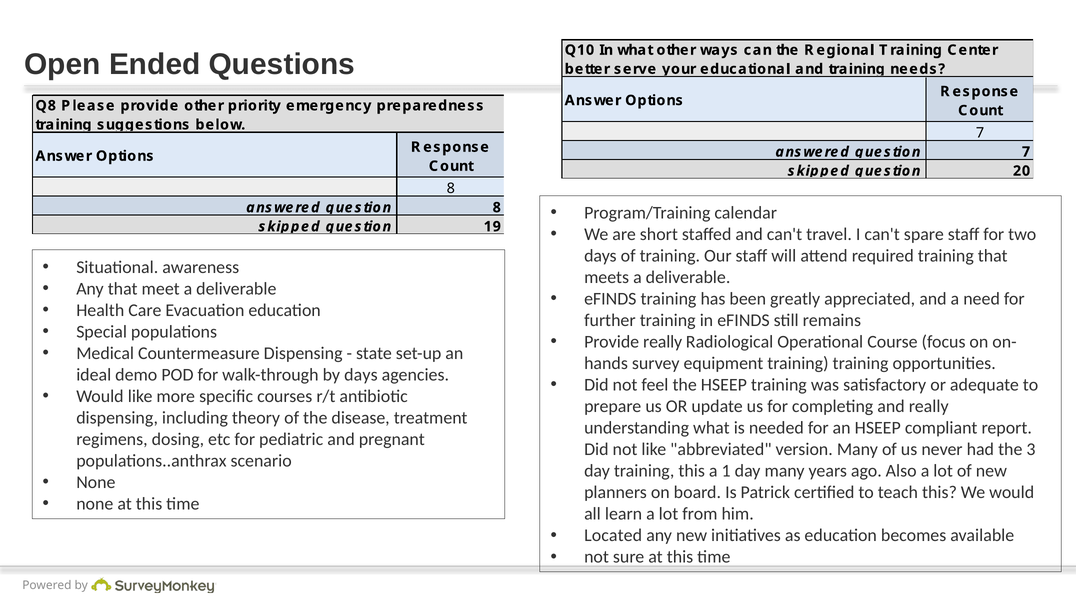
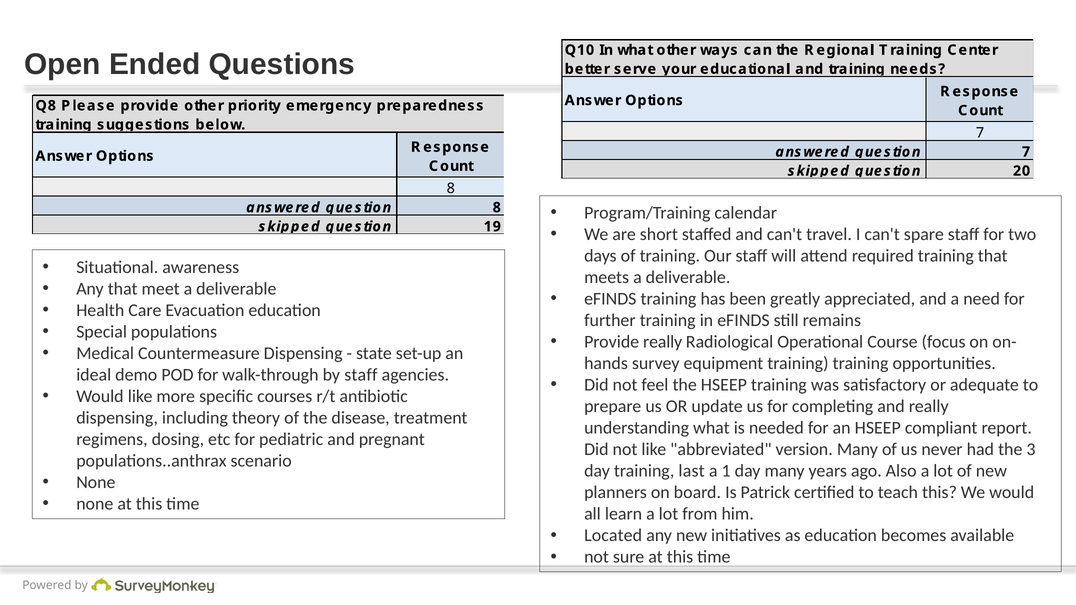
by days: days -> staff
training this: this -> last
